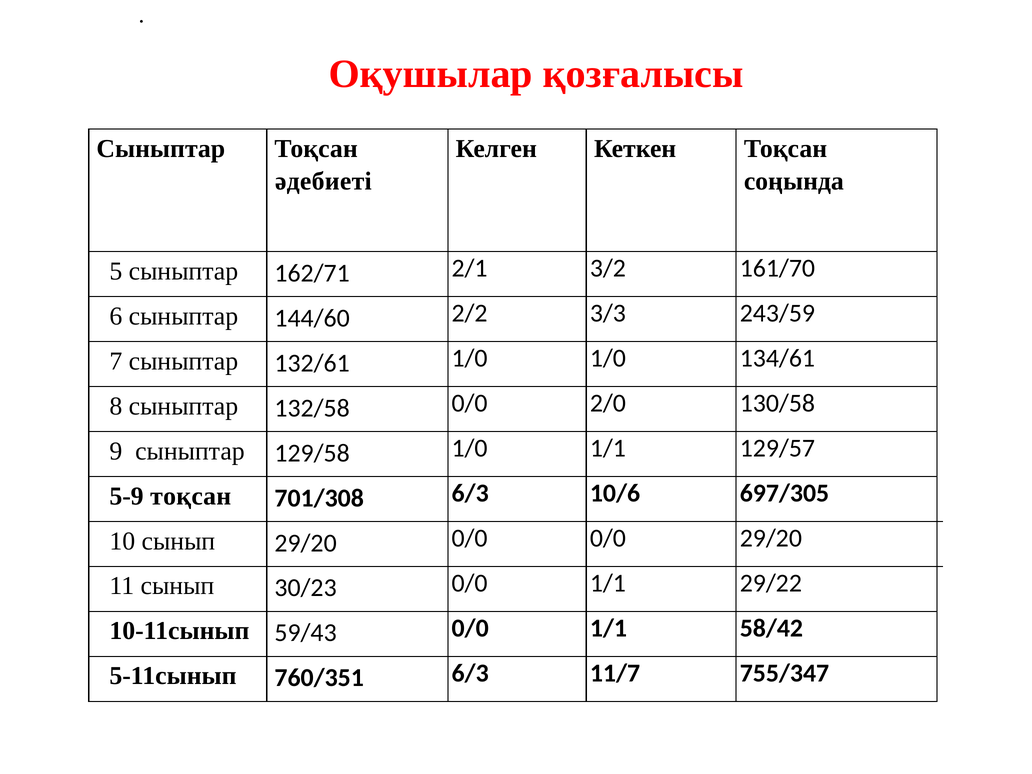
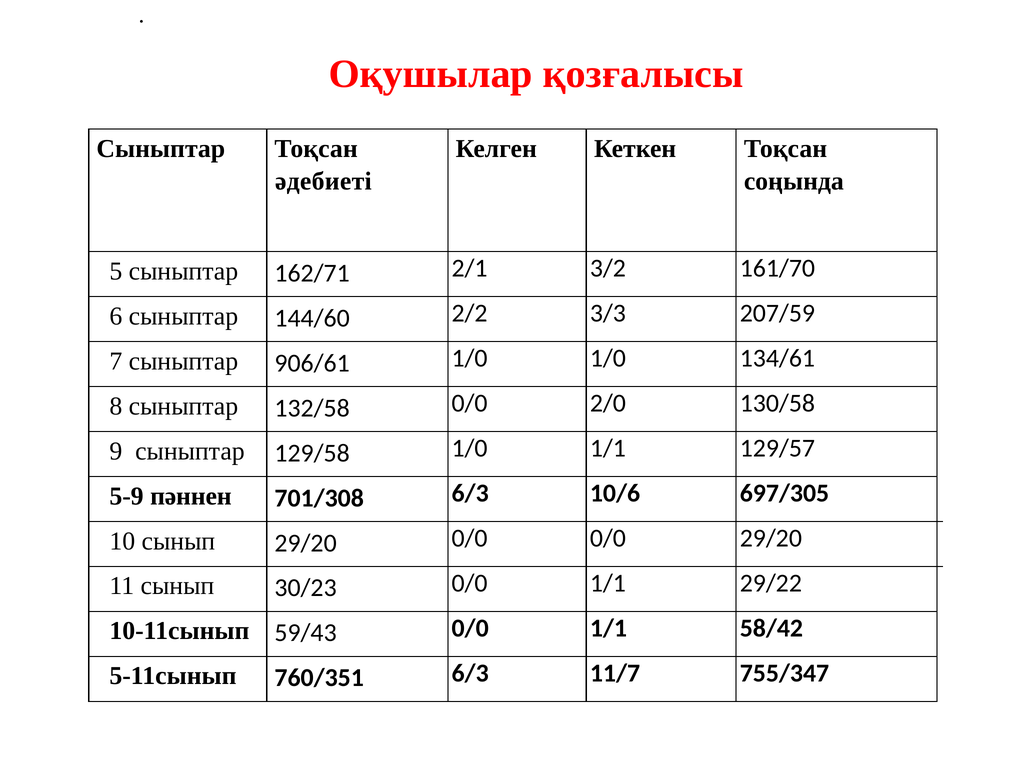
243/59: 243/59 -> 207/59
132/61: 132/61 -> 906/61
5-9 тоқсан: тоқсан -> пәннен
